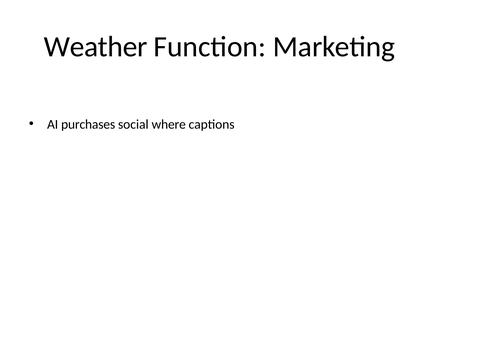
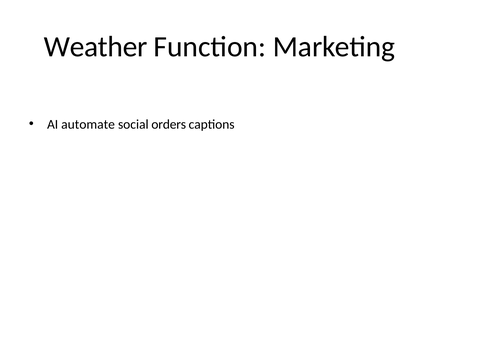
purchases: purchases -> automate
where: where -> orders
